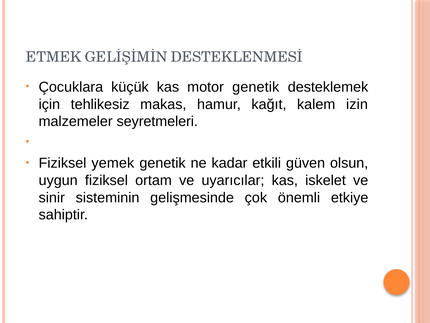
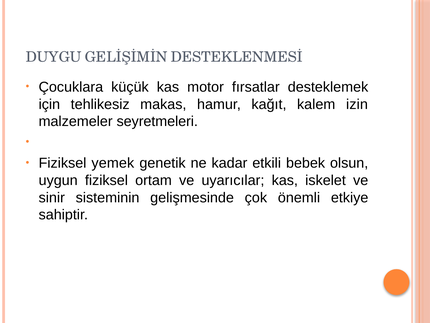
ETMEK: ETMEK -> DUYGU
motor genetik: genetik -> fırsatlar
güven: güven -> bebek
